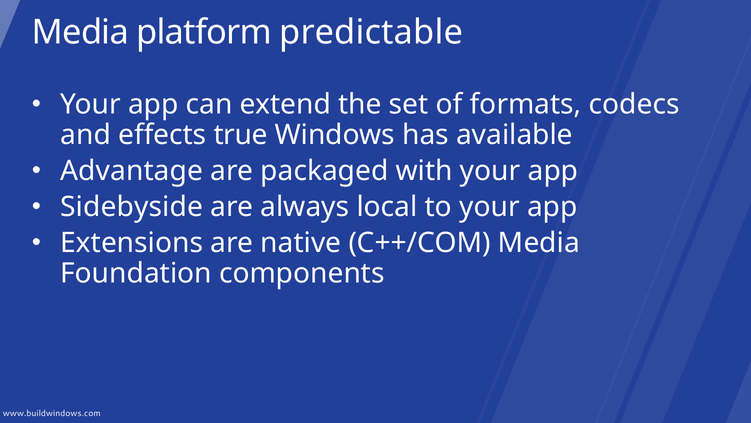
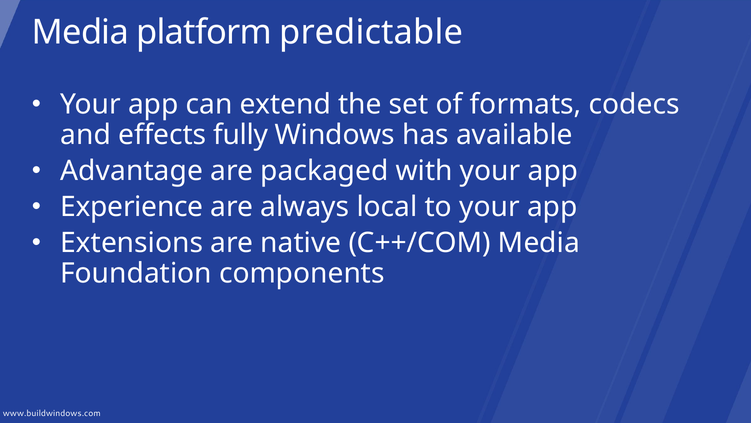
true: true -> fully
Sidebyside: Sidebyside -> Experience
